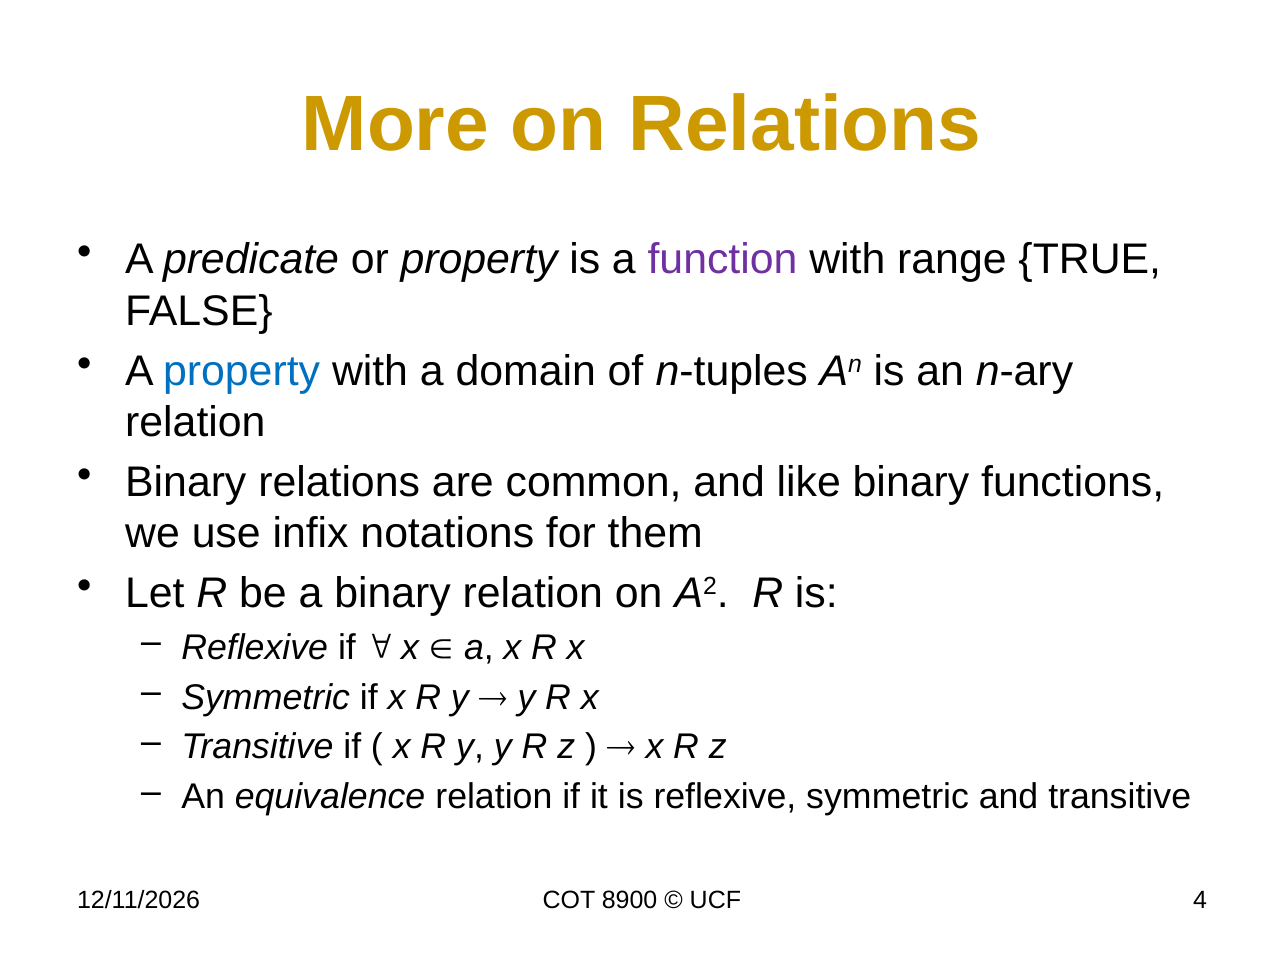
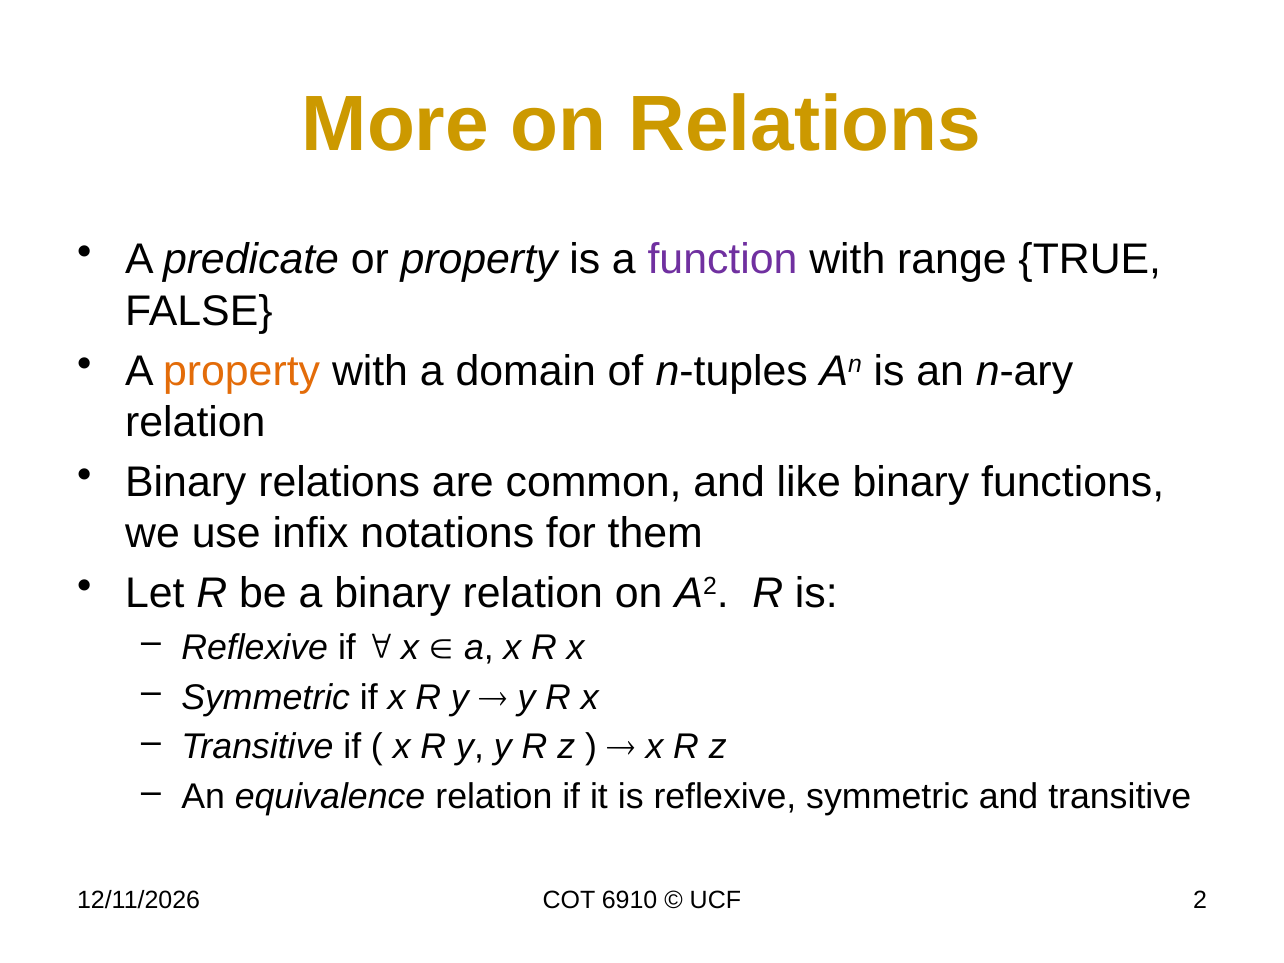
property at (242, 371) colour: blue -> orange
8900: 8900 -> 6910
4: 4 -> 2
